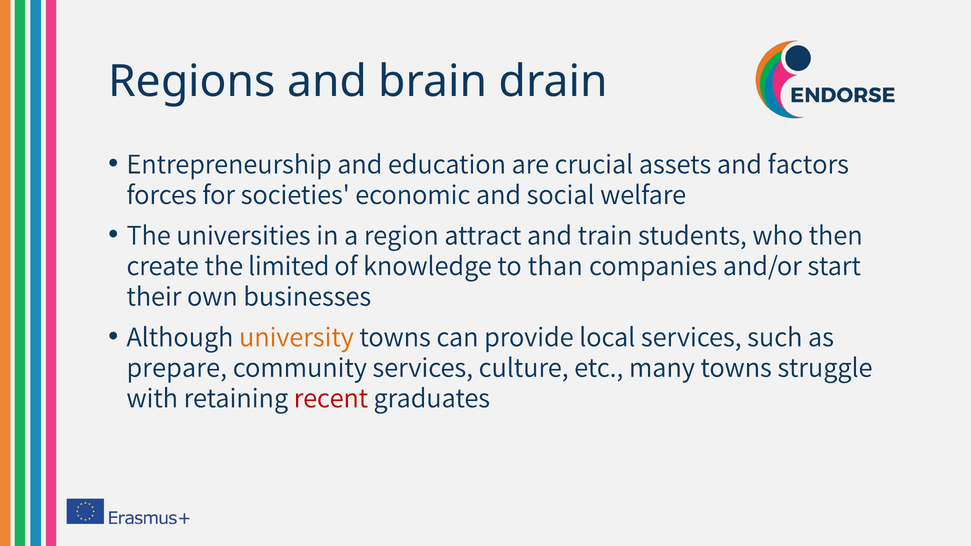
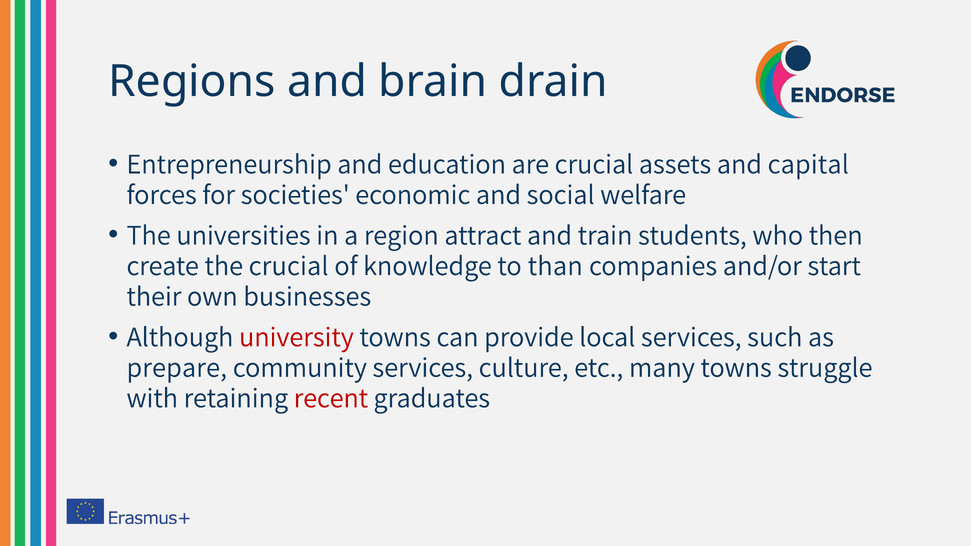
factors: factors -> capital
the limited: limited -> crucial
university colour: orange -> red
